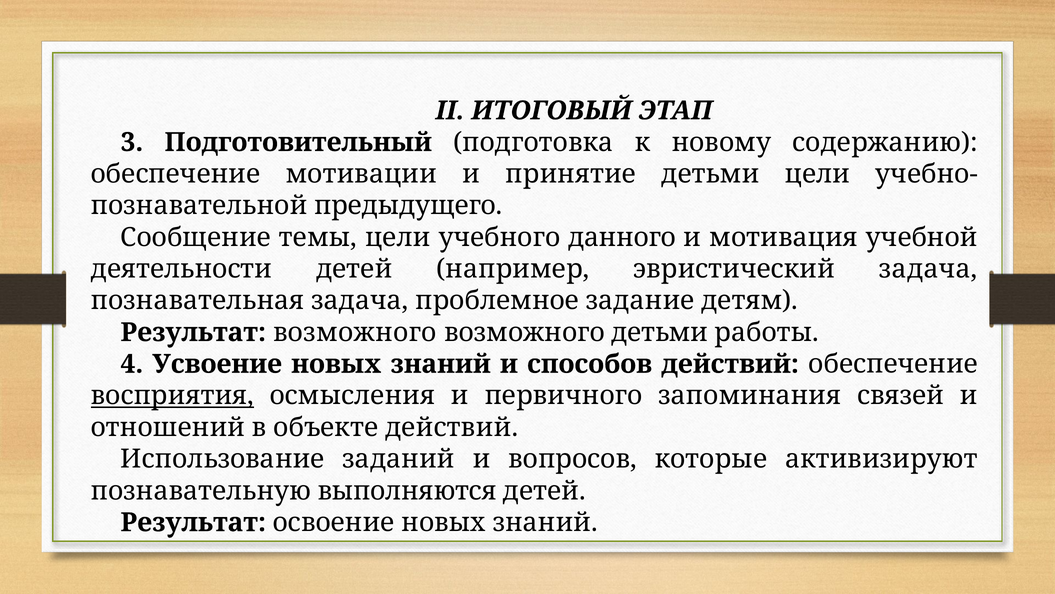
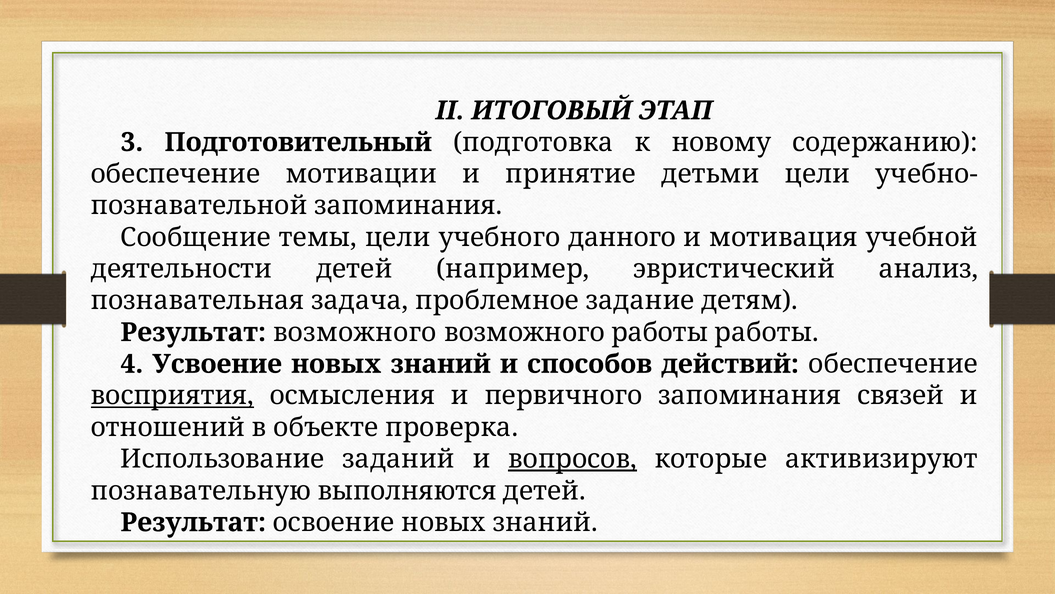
предыдущего at (408, 205): предыдущего -> запоминания
эвристический задача: задача -> анализ
возможного детьми: детьми -> работы
объекте действий: действий -> проверка
вопросов underline: none -> present
